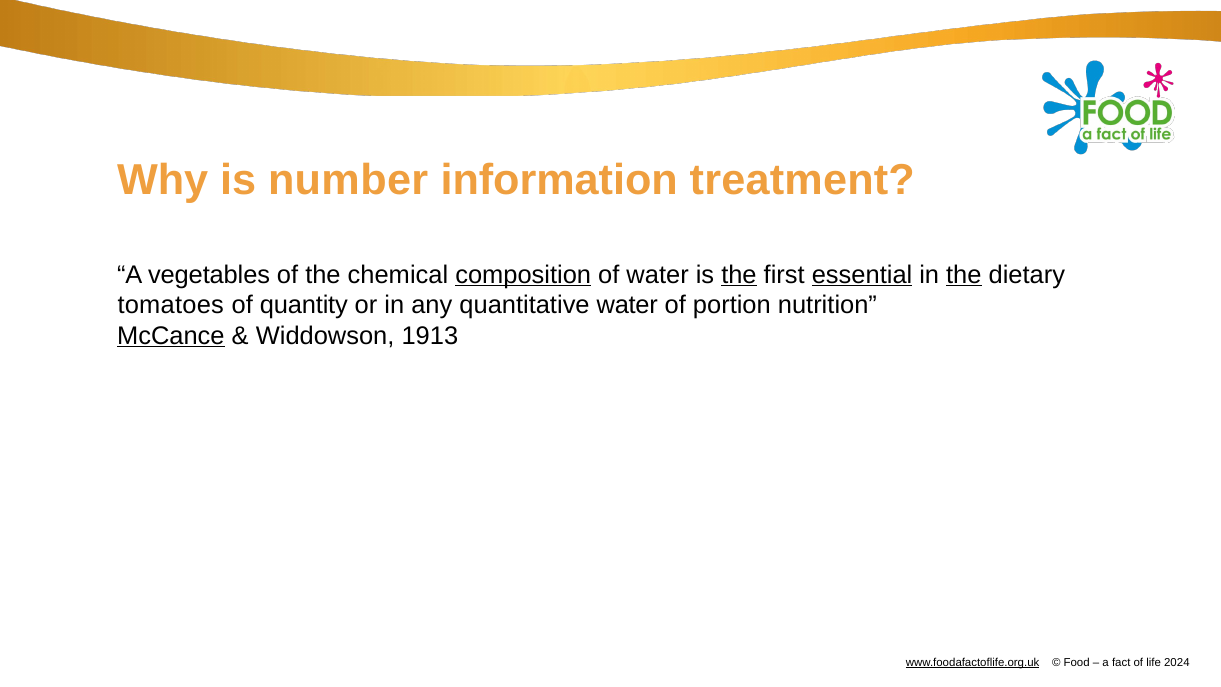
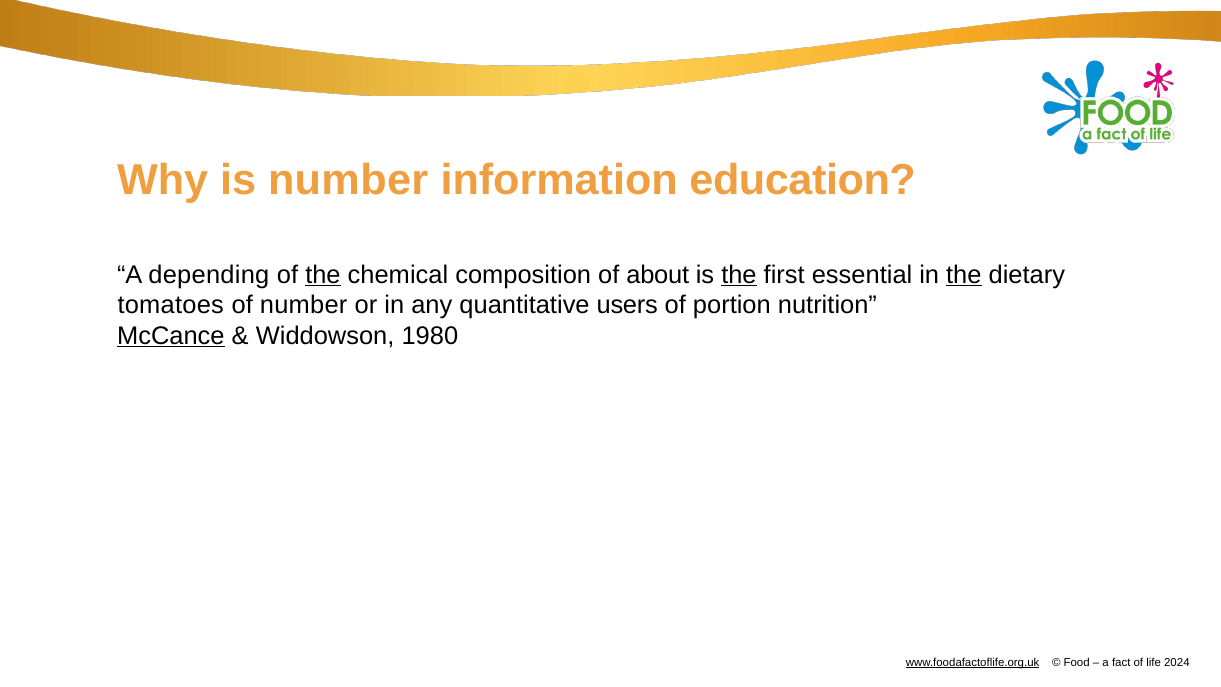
treatment: treatment -> education
vegetables: vegetables -> depending
the at (323, 275) underline: none -> present
composition underline: present -> none
of water: water -> about
essential underline: present -> none
of quantity: quantity -> number
quantitative water: water -> users
1913: 1913 -> 1980
